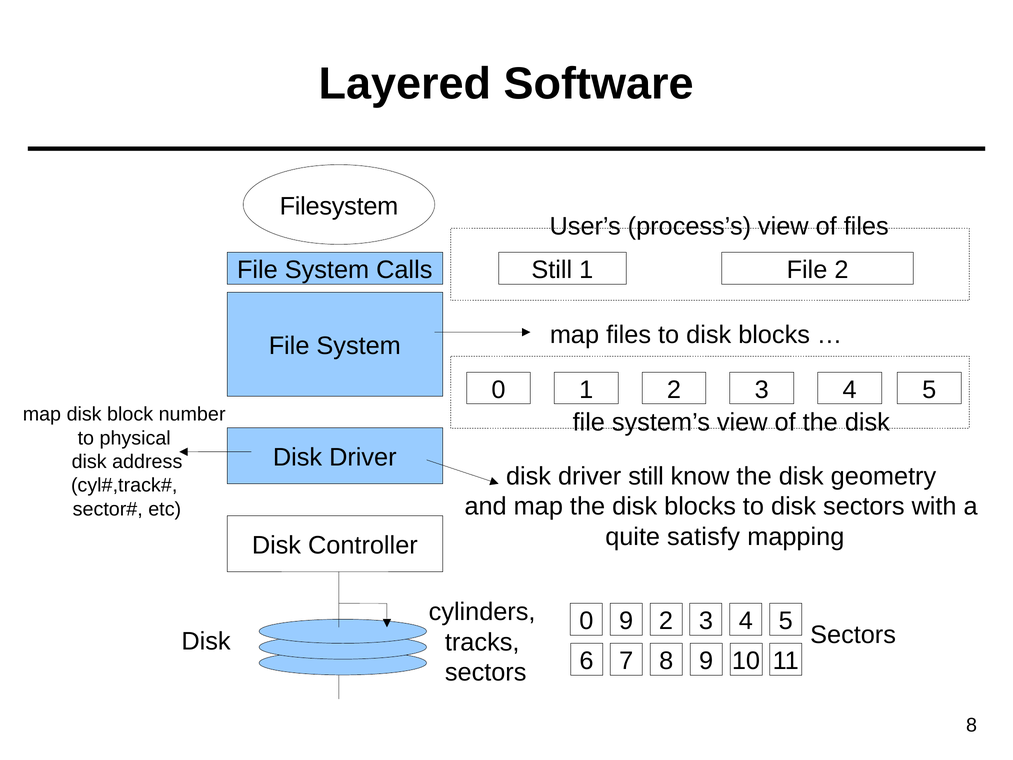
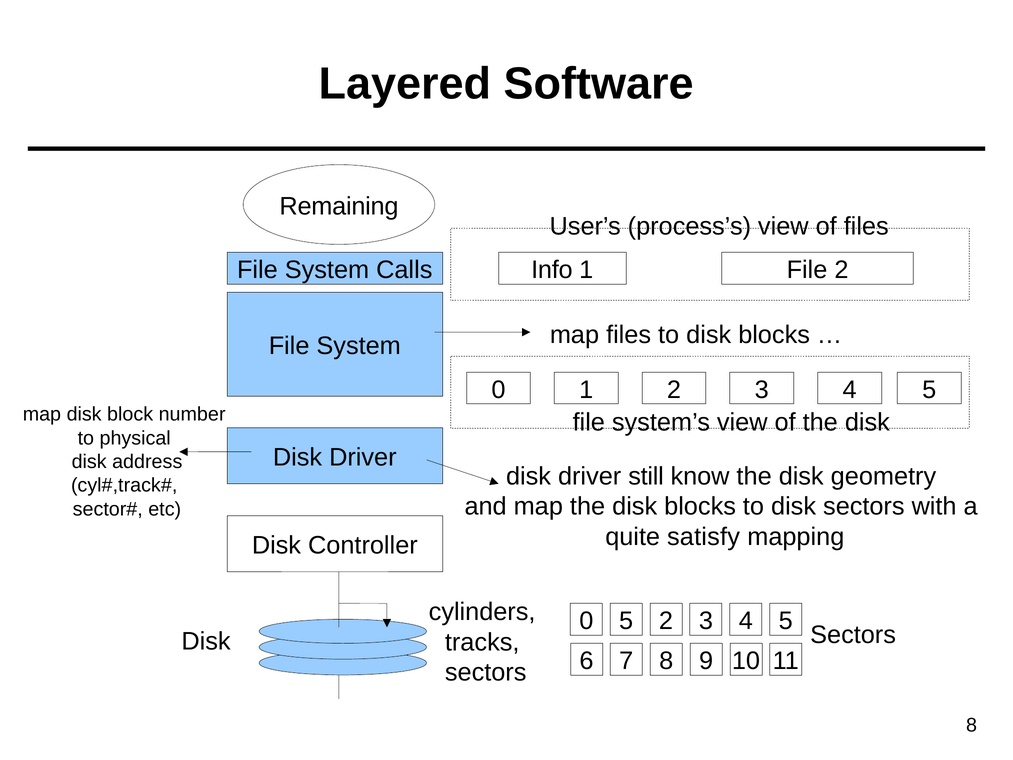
Filesystem: Filesystem -> Remaining
Still at (552, 270): Still -> Info
0 9: 9 -> 5
